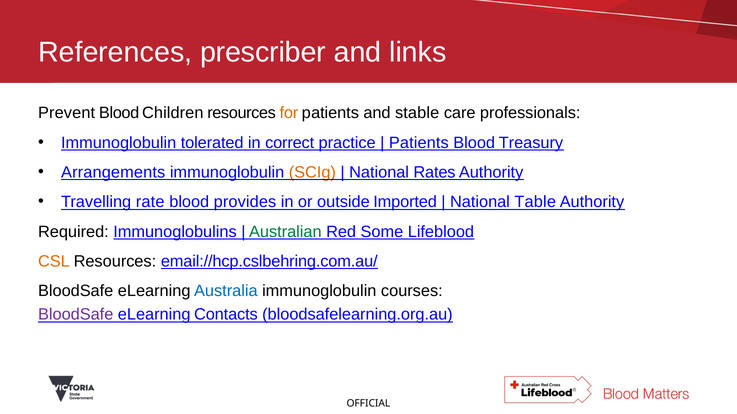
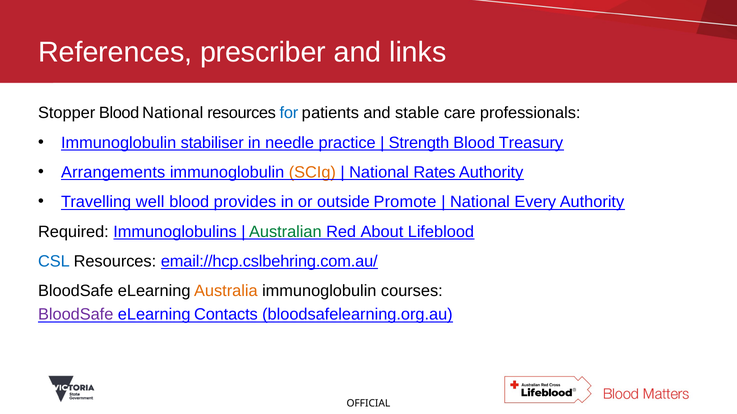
Prevent: Prevent -> Stopper
Blood Children: Children -> National
for colour: orange -> blue
tolerated: tolerated -> stabiliser
correct: correct -> needle
Patients at (419, 143): Patients -> Strength
rate: rate -> well
Imported: Imported -> Promote
Table: Table -> Every
Some: Some -> About
CSL colour: orange -> blue
Australia colour: blue -> orange
